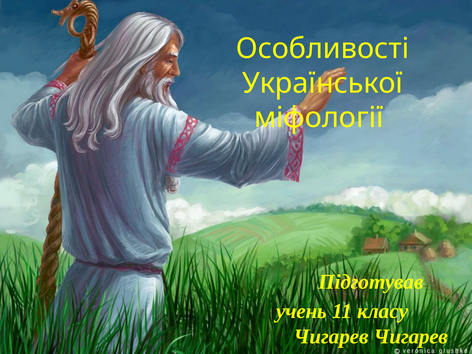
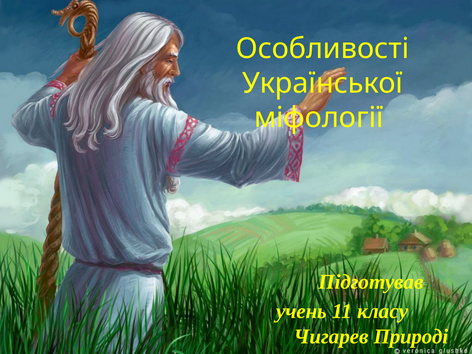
Чигарев Чигарев: Чигарев -> Природі
